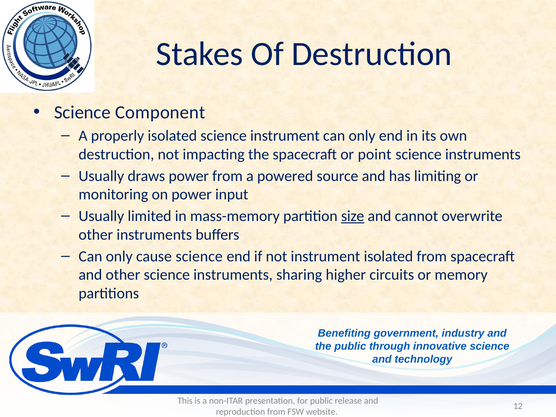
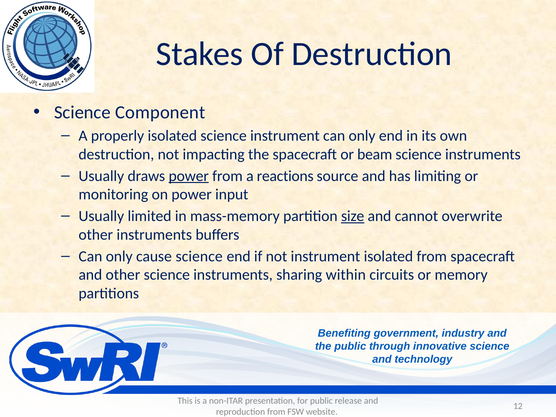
point: point -> beam
power at (189, 176) underline: none -> present
powered: powered -> reactions
higher: higher -> within
